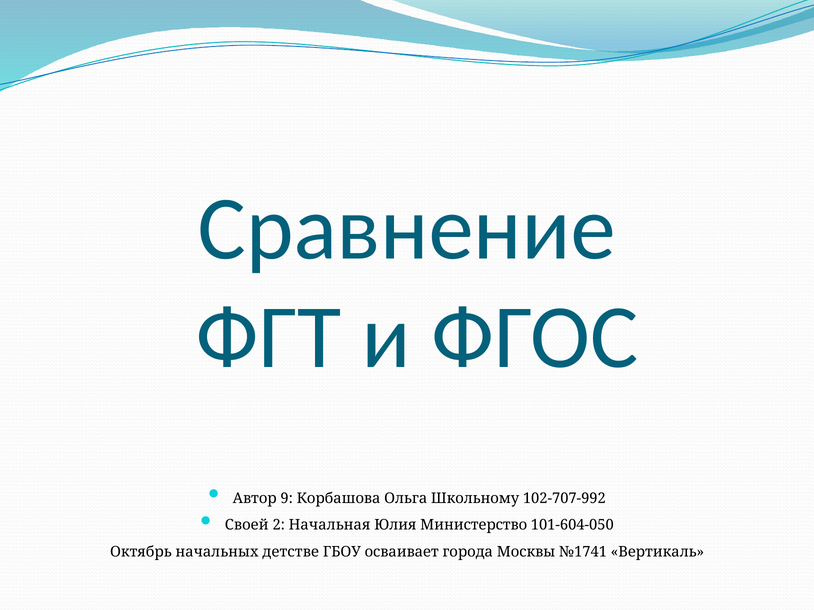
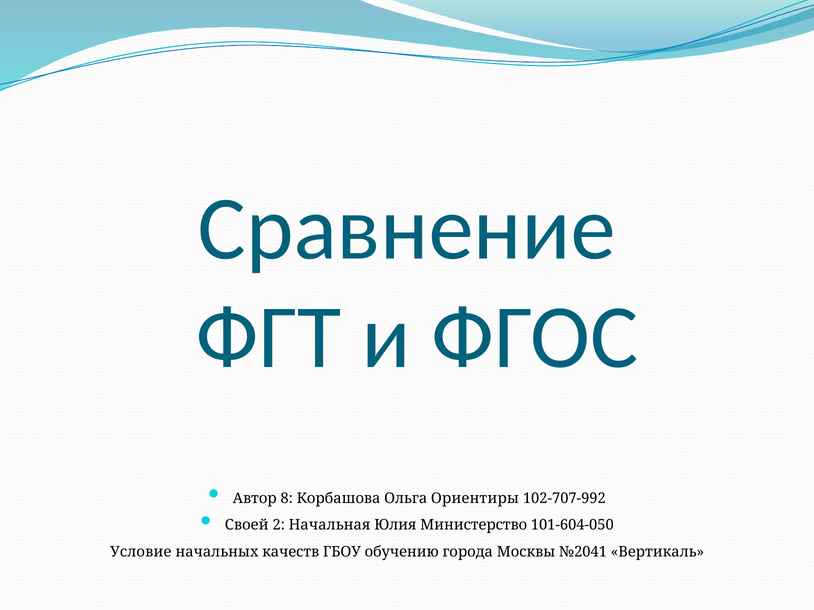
9: 9 -> 8
Школьному: Школьному -> Ориентиры
Октябрь: Октябрь -> Условие
детстве: детстве -> качеств
осваивает: осваивает -> обучению
№1741: №1741 -> №2041
